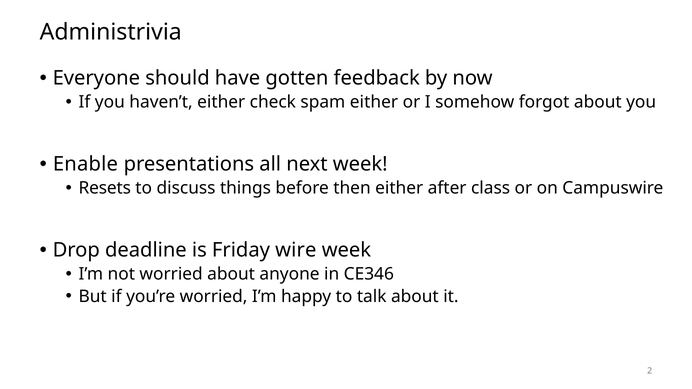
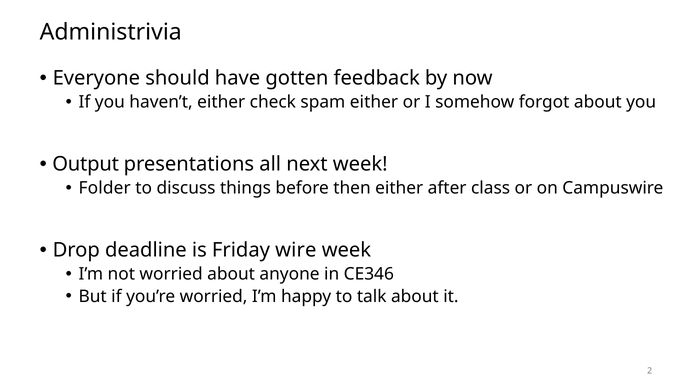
Enable: Enable -> Output
Resets: Resets -> Folder
